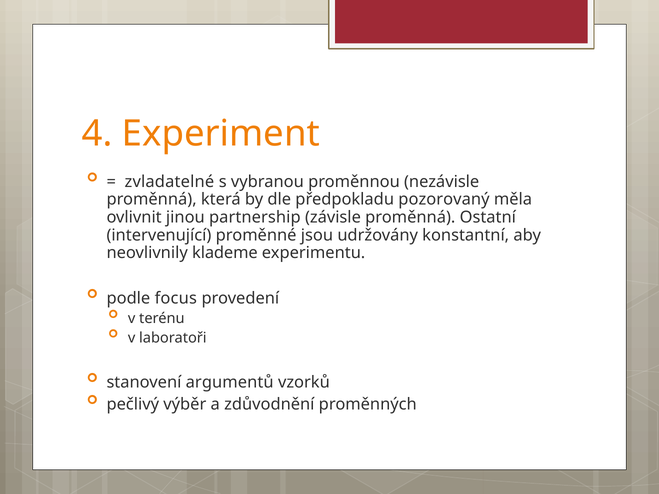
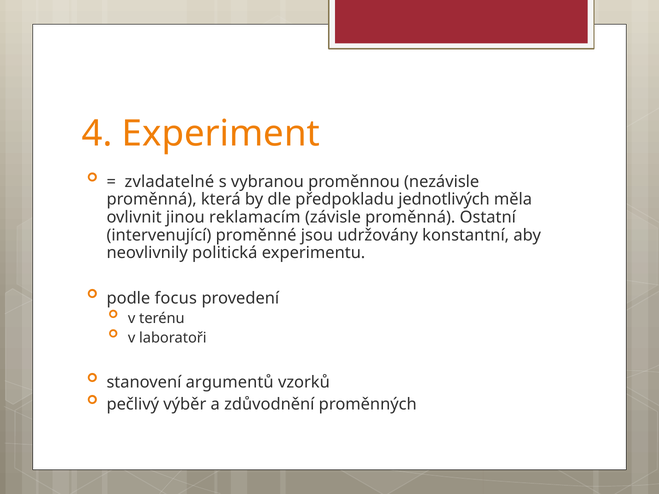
pozorovaný: pozorovaný -> jednotlivých
partnership: partnership -> reklamacím
klademe: klademe -> politická
